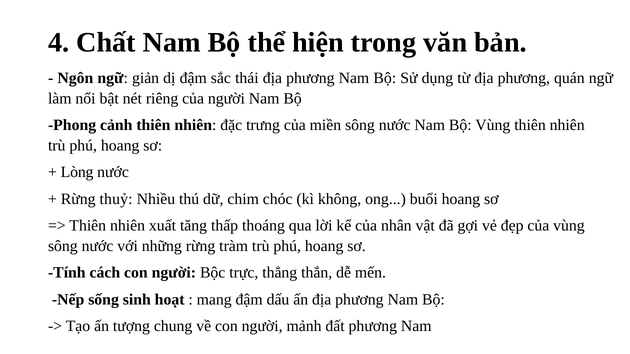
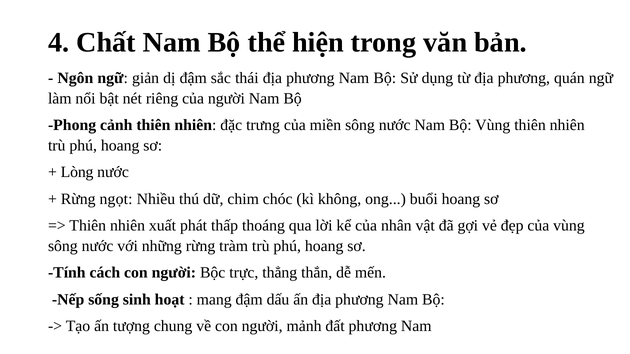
thuỷ: thuỷ -> ngọt
tăng: tăng -> phát
